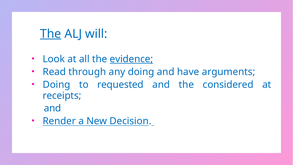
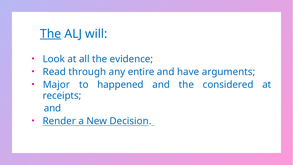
evidence underline: present -> none
any doing: doing -> entire
Doing at (56, 85): Doing -> Major
requested: requested -> happened
